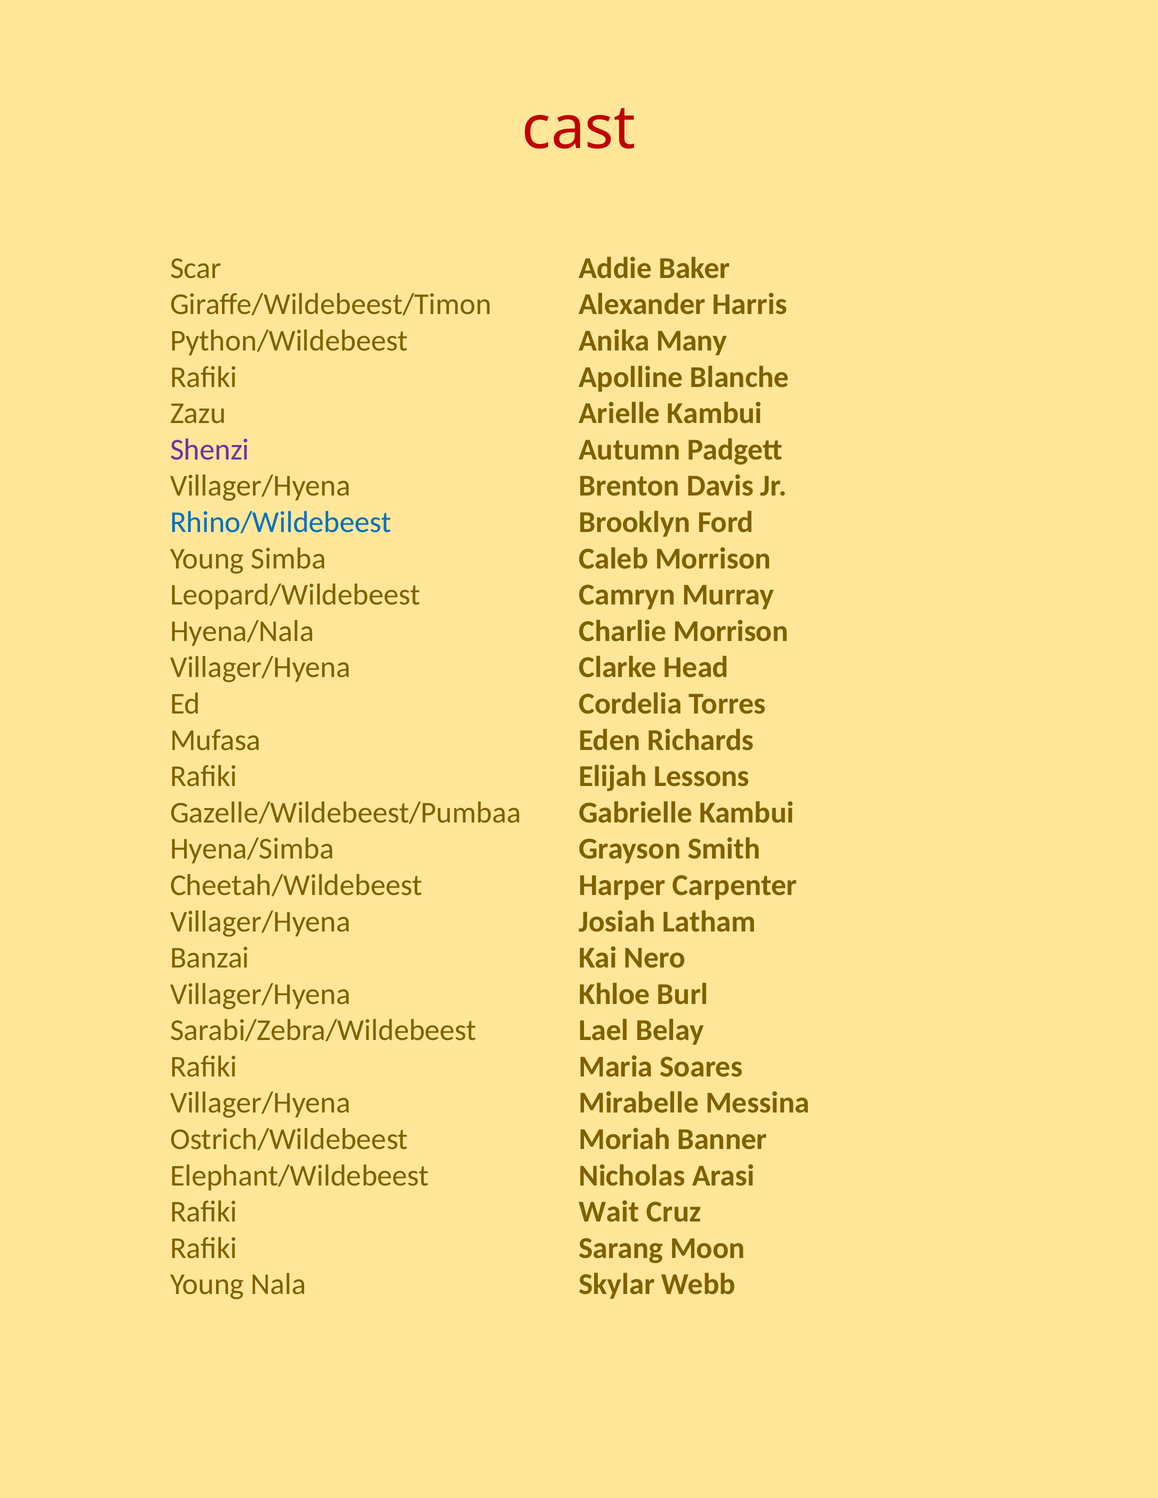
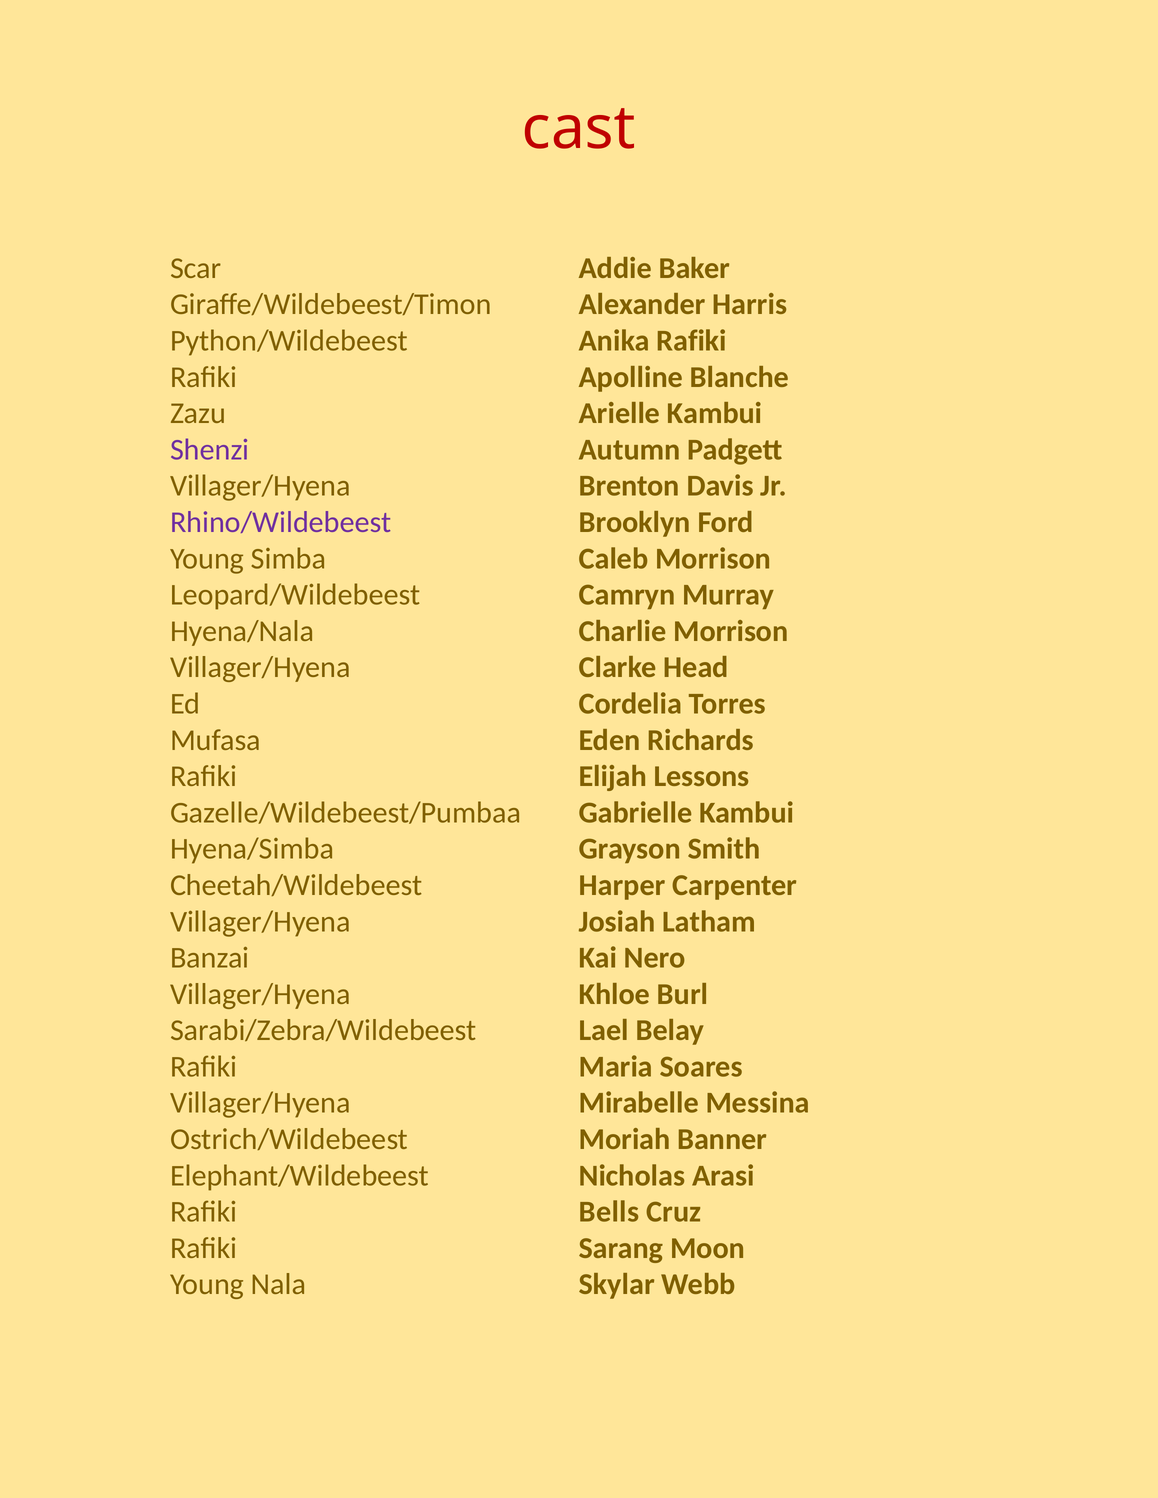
Anika Many: Many -> Rafiki
Rhino/Wildebeest colour: blue -> purple
Wait: Wait -> Bells
